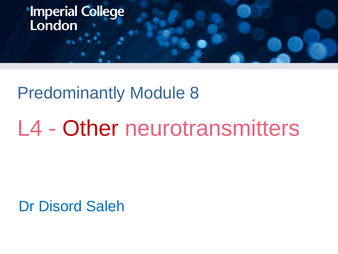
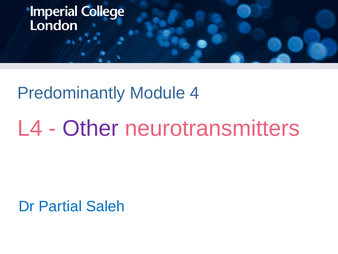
8: 8 -> 4
Other colour: red -> purple
Disord: Disord -> Partial
